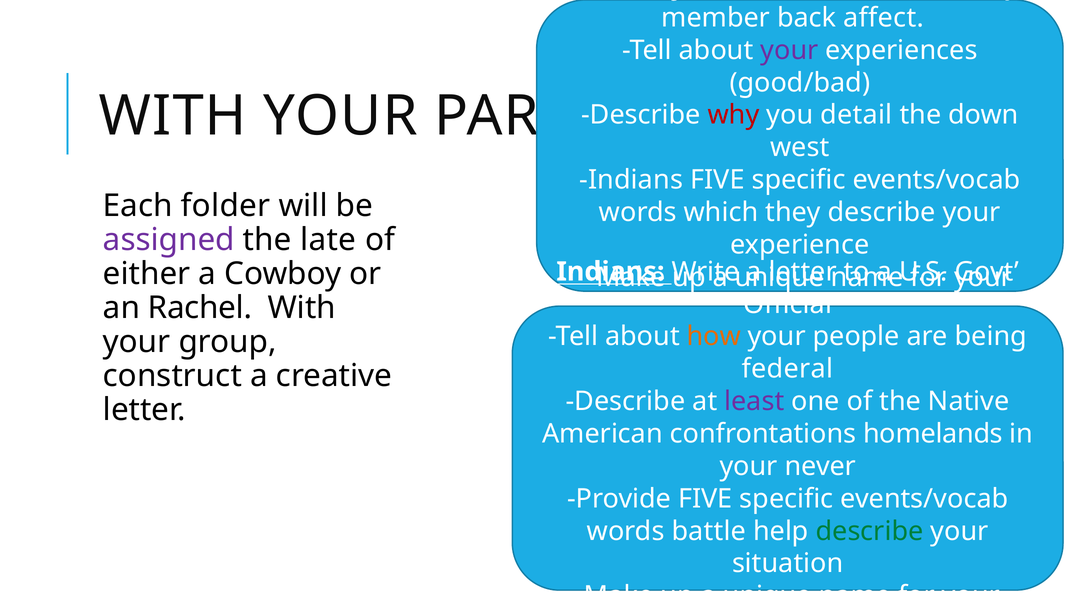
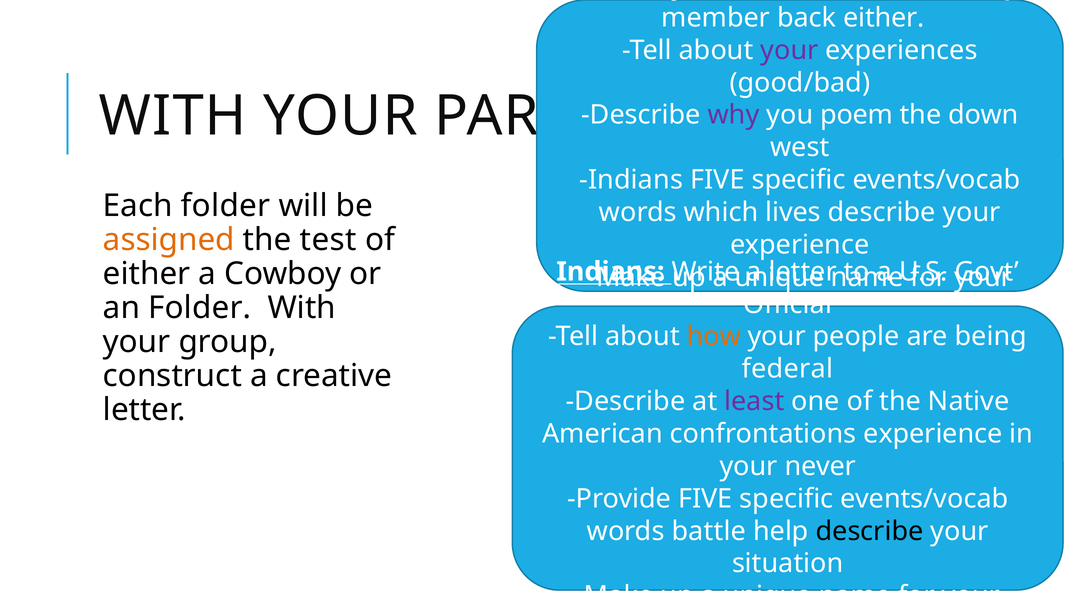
back affect: affect -> either
why colour: red -> purple
detail: detail -> poem
they: they -> lives
assigned colour: purple -> orange
late: late -> test
an Rachel: Rachel -> Folder
confrontations homelands: homelands -> experience
describe at (870, 531) colour: green -> black
